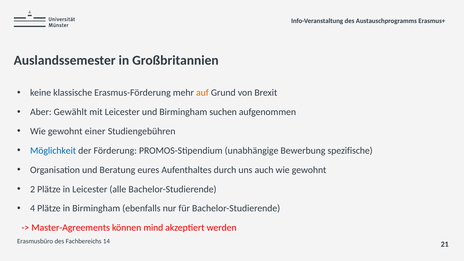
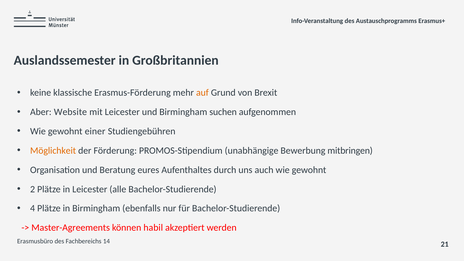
Gewählt: Gewählt -> Website
Möglichkeit colour: blue -> orange
spezifische: spezifische -> mitbringen
mind: mind -> habil
